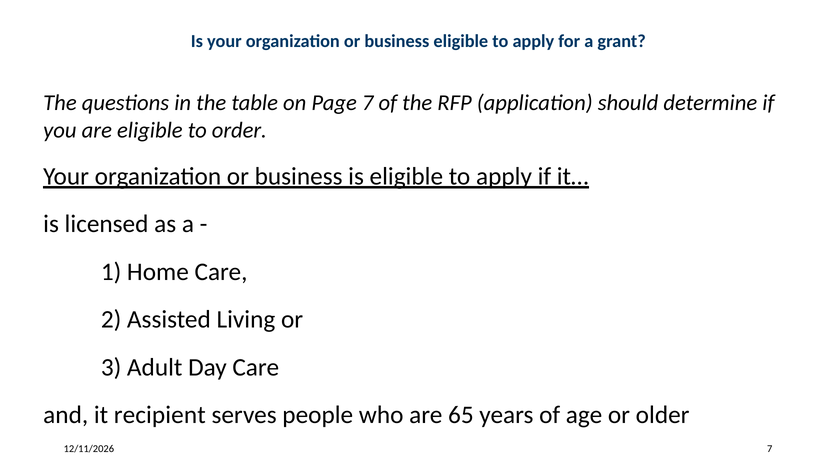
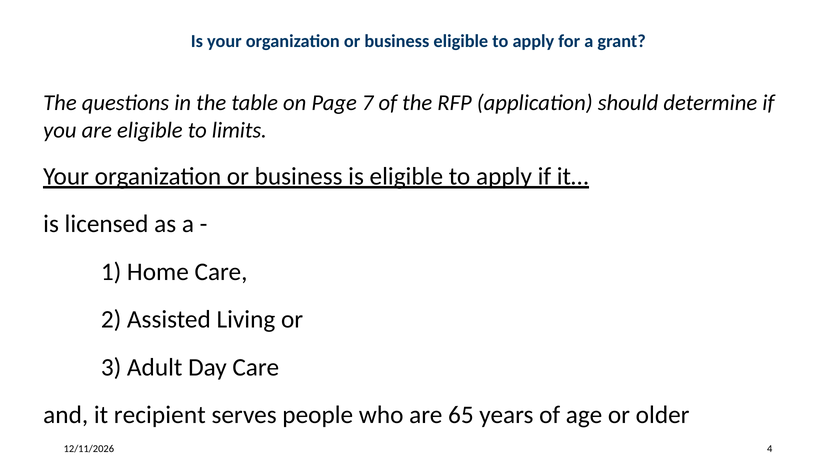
order: order -> limits
7 at (770, 449): 7 -> 4
